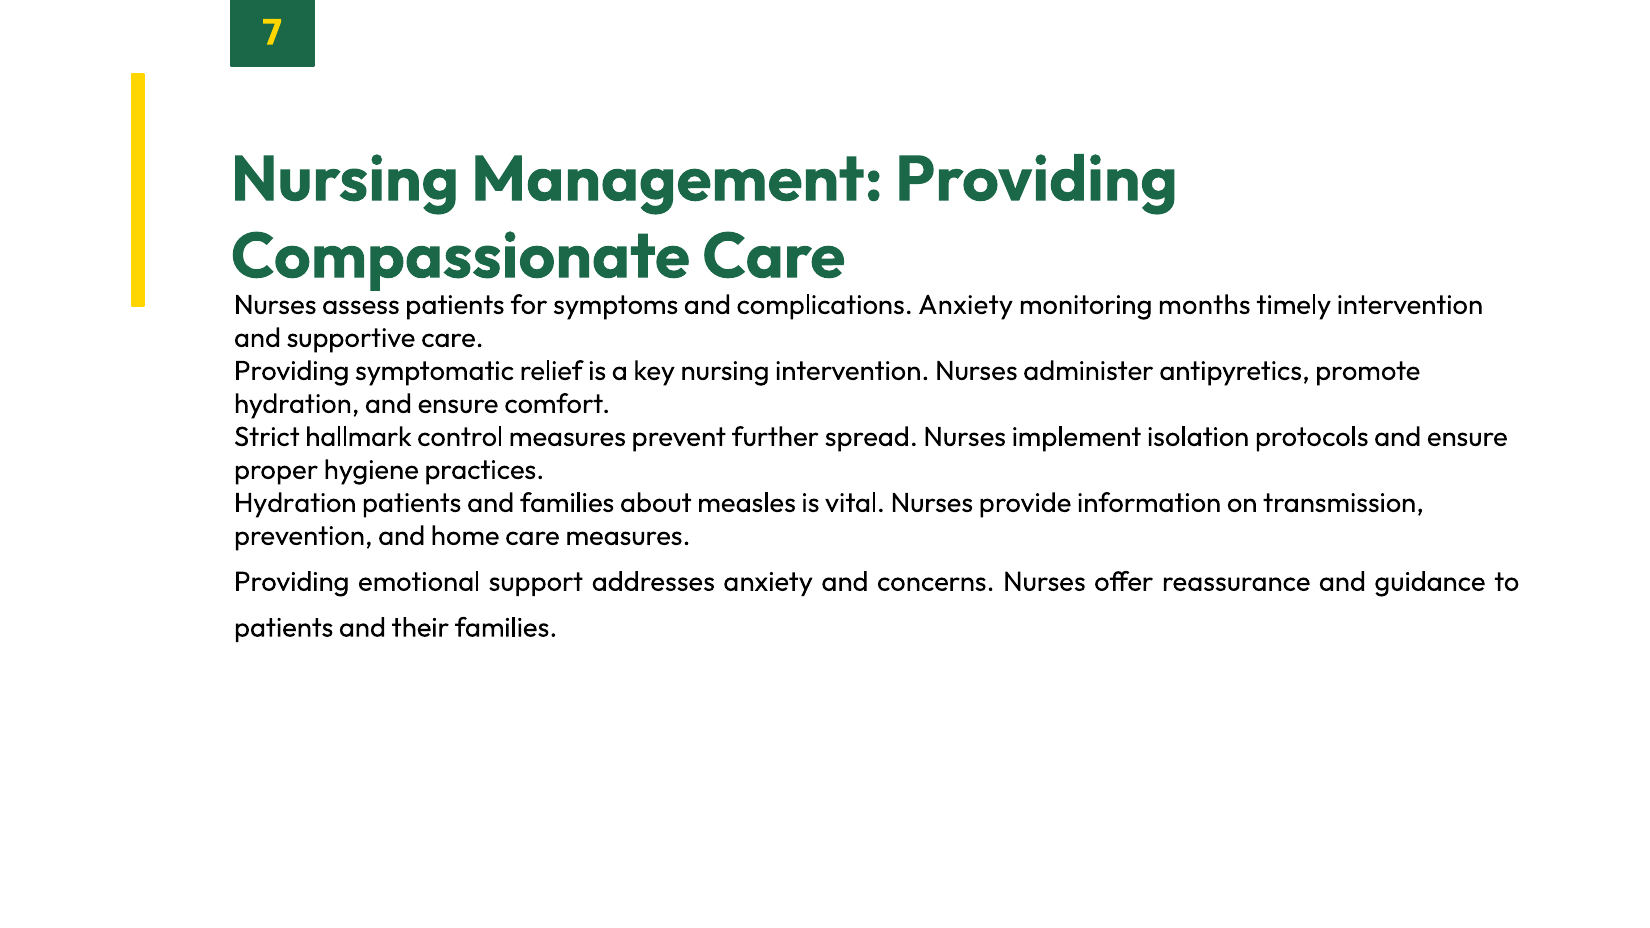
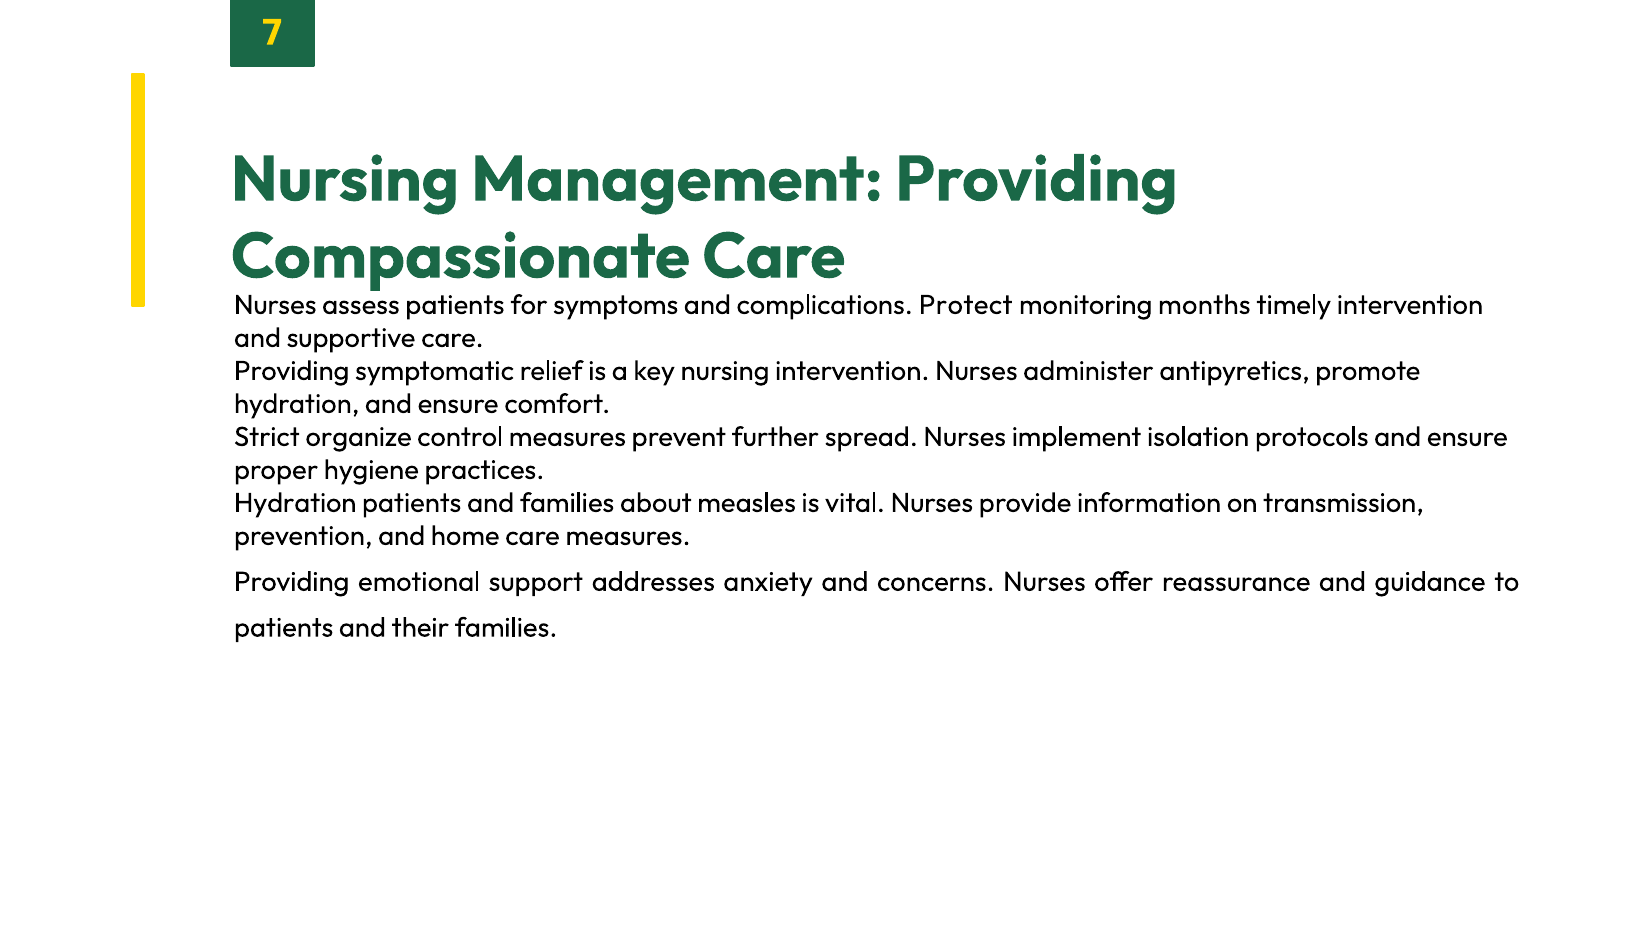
complications Anxiety: Anxiety -> Protect
hallmark: hallmark -> organize
